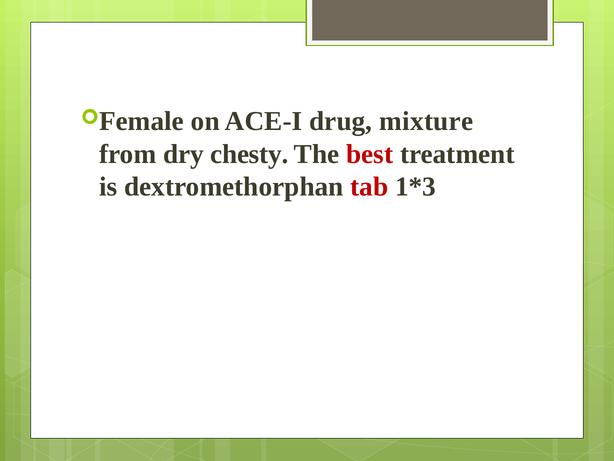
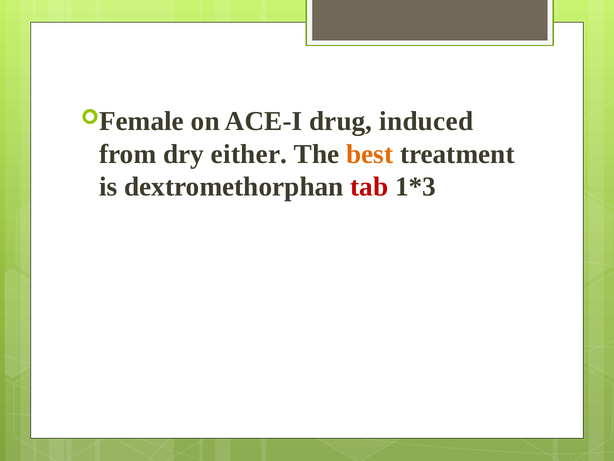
mixture: mixture -> induced
chesty: chesty -> either
best colour: red -> orange
